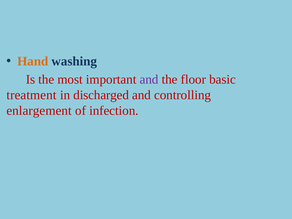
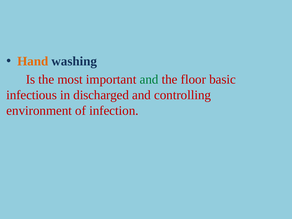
and at (149, 79) colour: purple -> green
treatment: treatment -> infectious
enlargement: enlargement -> environment
